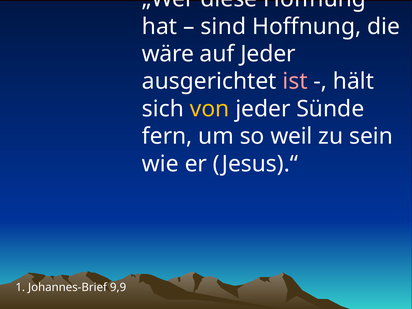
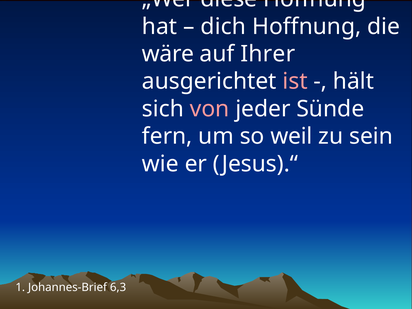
sind: sind -> dich
auf Jeder: Jeder -> Ihrer
von colour: yellow -> pink
9,9: 9,9 -> 6,3
